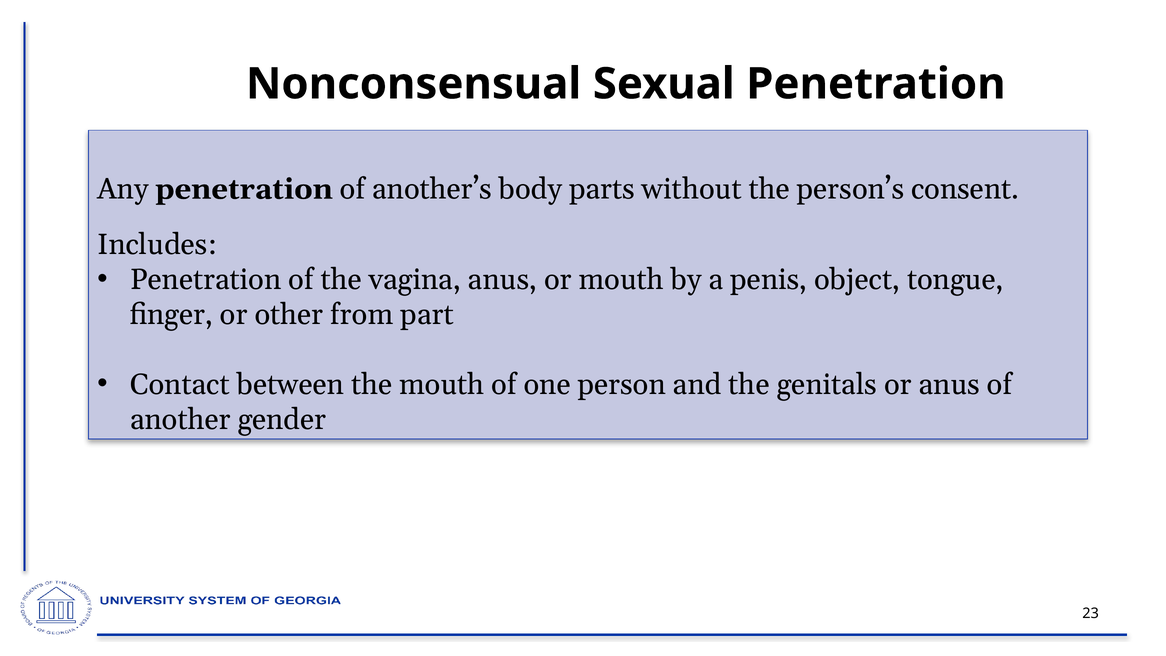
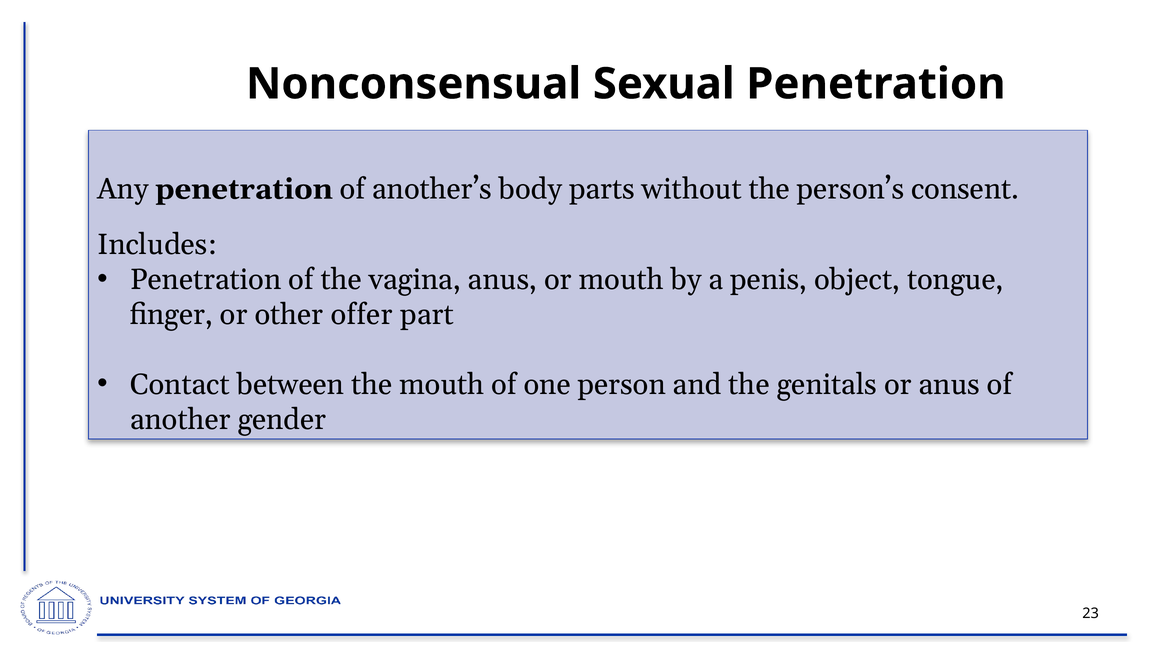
from: from -> offer
